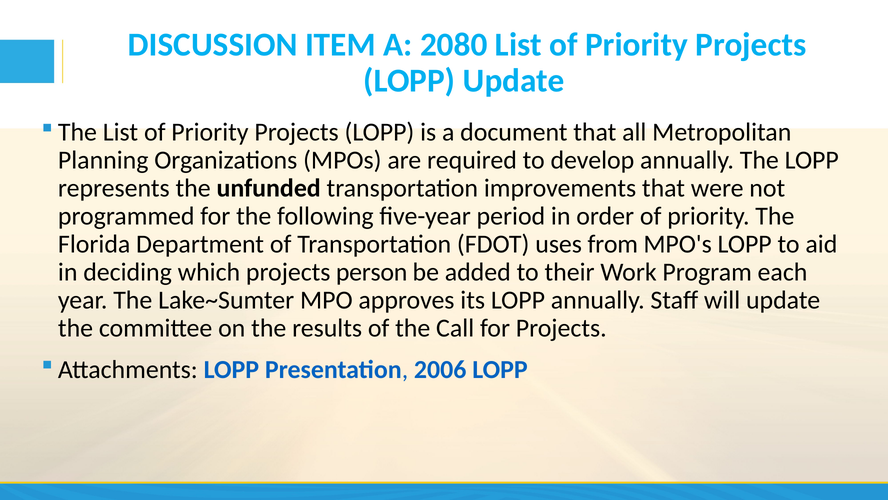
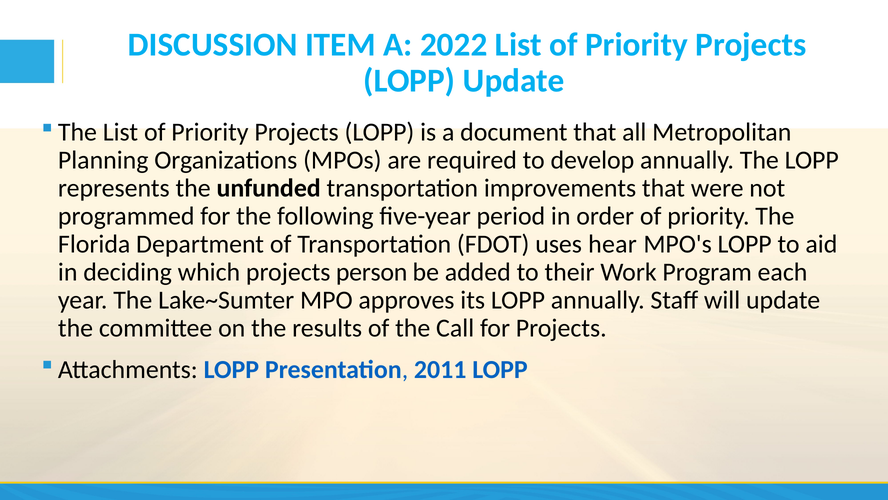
2080: 2080 -> 2022
from: from -> hear
2006: 2006 -> 2011
